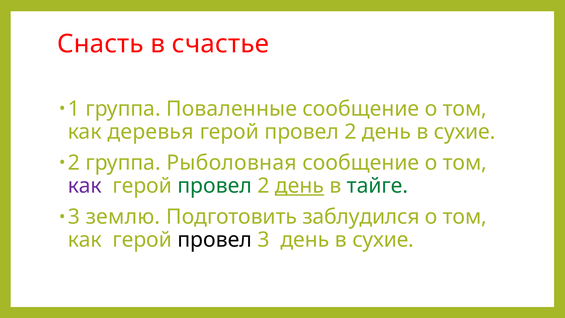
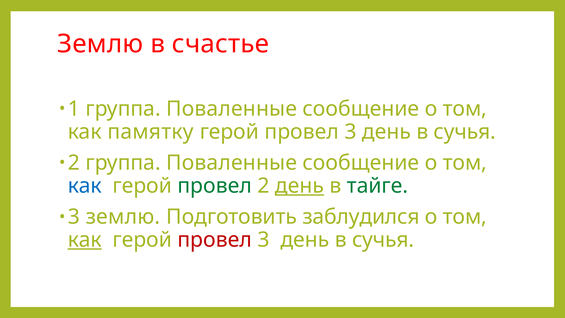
Снасть at (100, 44): Снасть -> Землю
деревья: деревья -> памятку
2 at (350, 132): 2 -> 3
сухие at (465, 132): сухие -> сучья
Рыболовная at (232, 163): Рыболовная -> Поваленные
как at (85, 186) colour: purple -> blue
как at (85, 240) underline: none -> present
провел at (215, 240) colour: black -> red
сухие at (383, 240): сухие -> сучья
